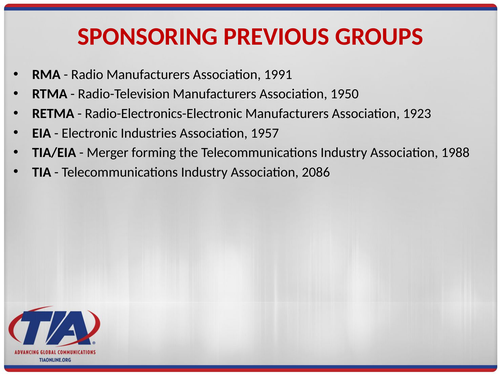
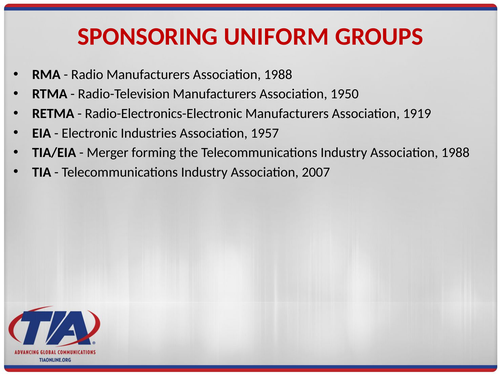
PREVIOUS: PREVIOUS -> UNIFORM
Manufacturers Association 1991: 1991 -> 1988
1923: 1923 -> 1919
2086: 2086 -> 2007
